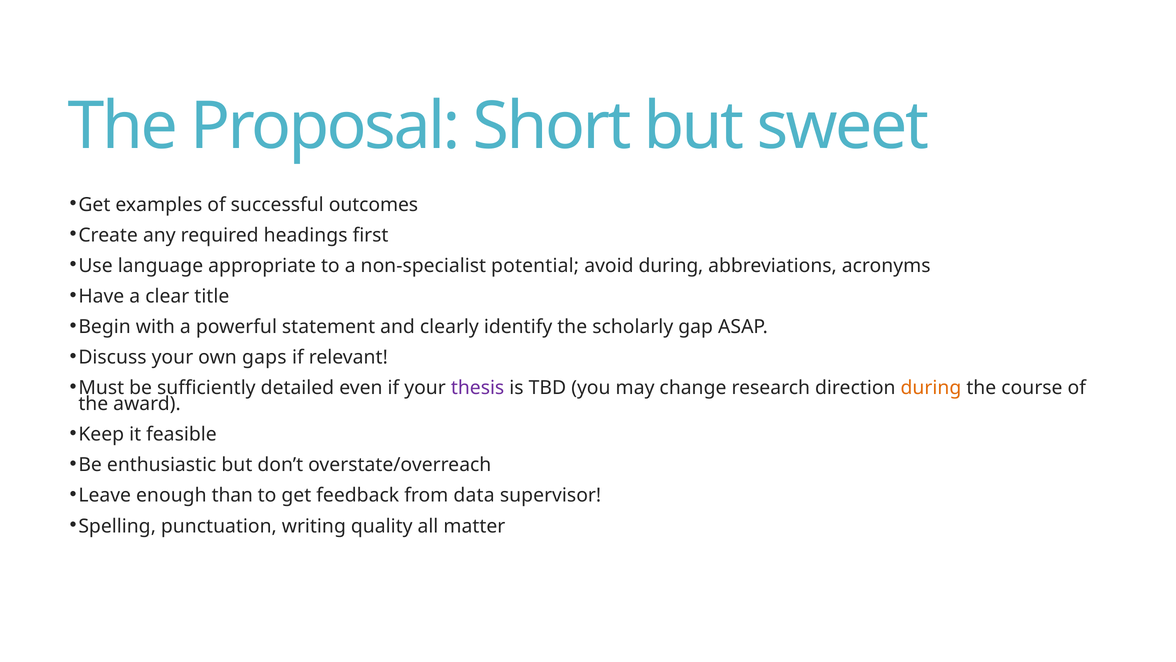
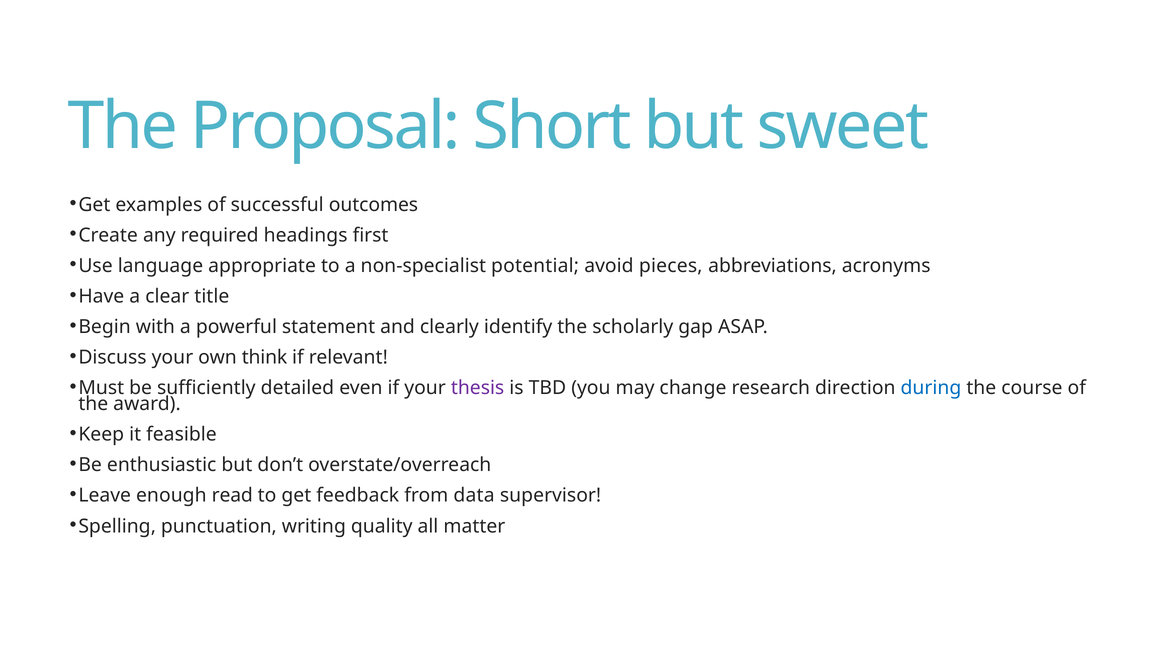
avoid during: during -> pieces
gaps: gaps -> think
during at (931, 388) colour: orange -> blue
than: than -> read
